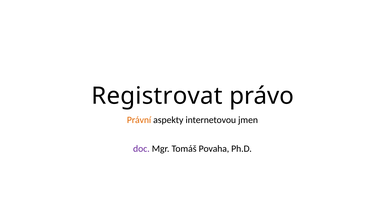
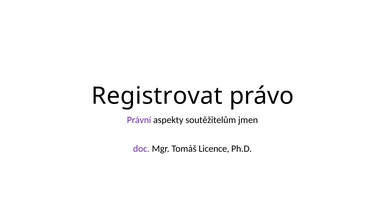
Právní colour: orange -> purple
internetovou: internetovou -> soutěžitelům
Povaha: Povaha -> Licence
